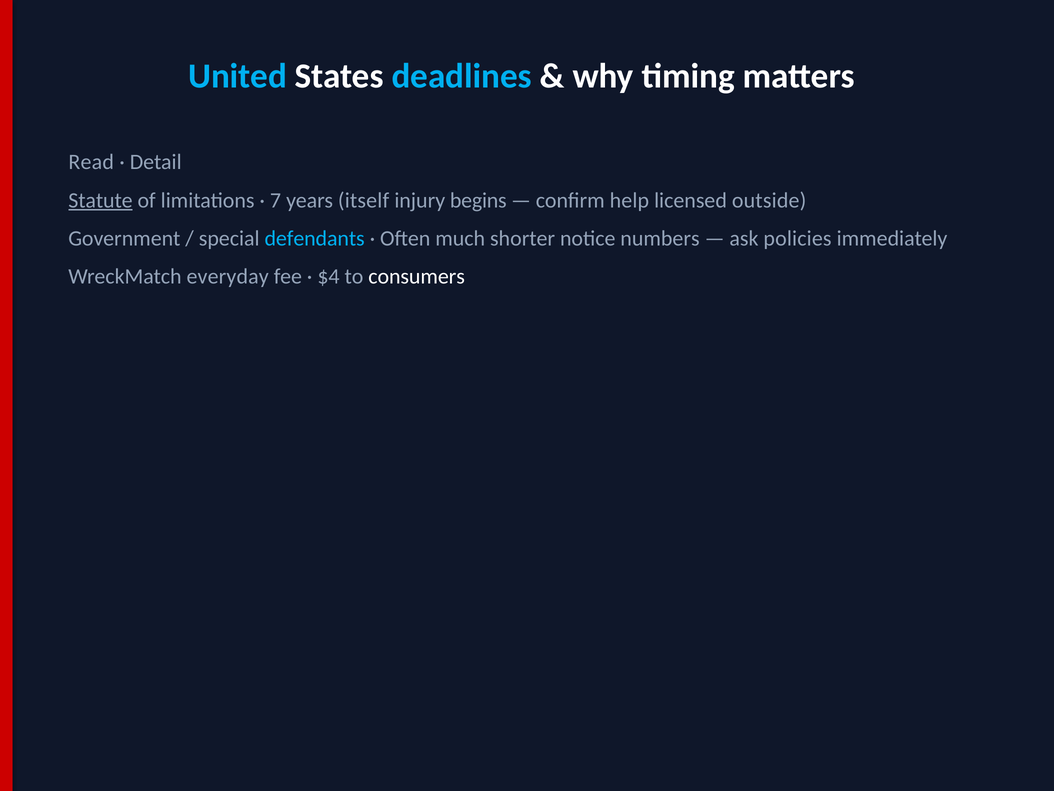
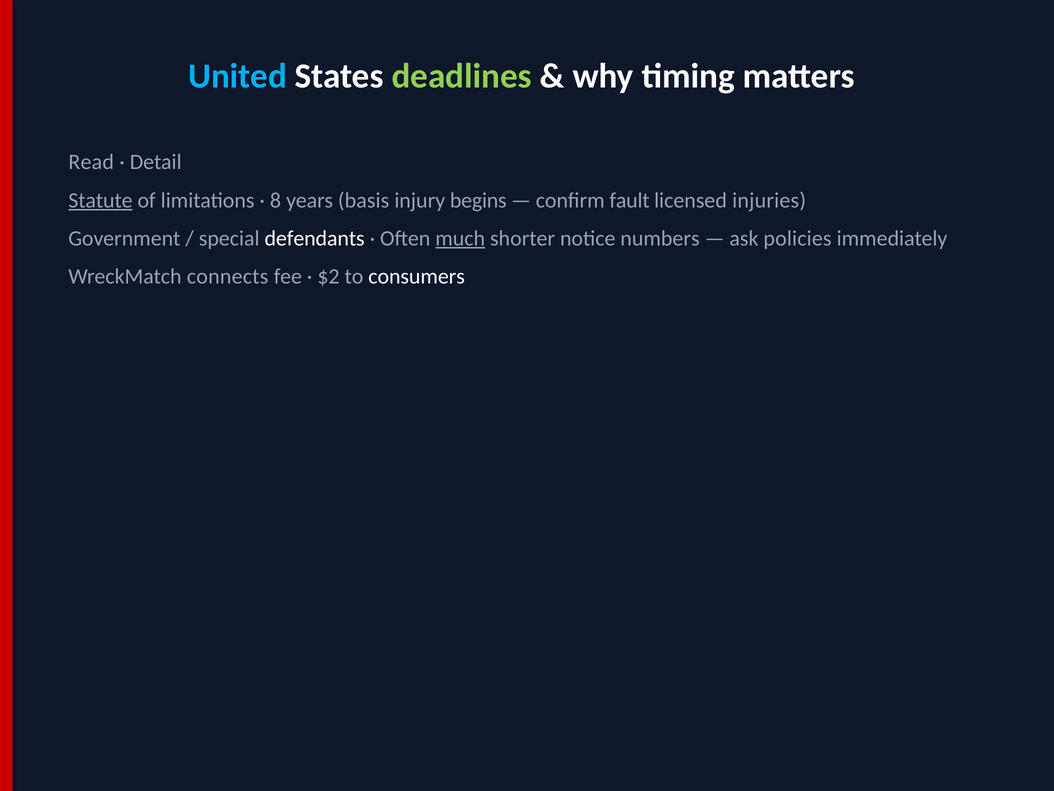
deadlines colour: light blue -> light green
7: 7 -> 8
itself: itself -> basis
help: help -> fault
outside: outside -> injuries
defendants colour: light blue -> white
much underline: none -> present
everyday: everyday -> connects
$4: $4 -> $2
